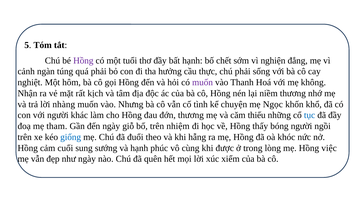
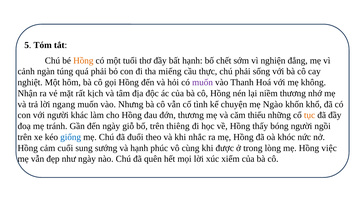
Hồng at (83, 60) colour: purple -> orange
hưởng: hưởng -> miếng
nhàng: nhàng -> ngang
Ngọc: Ngọc -> Ngào
tục colour: blue -> orange
tham: tham -> tránh
nhiệm: nhiệm -> thiêng
hẫng: hẫng -> nhắc
